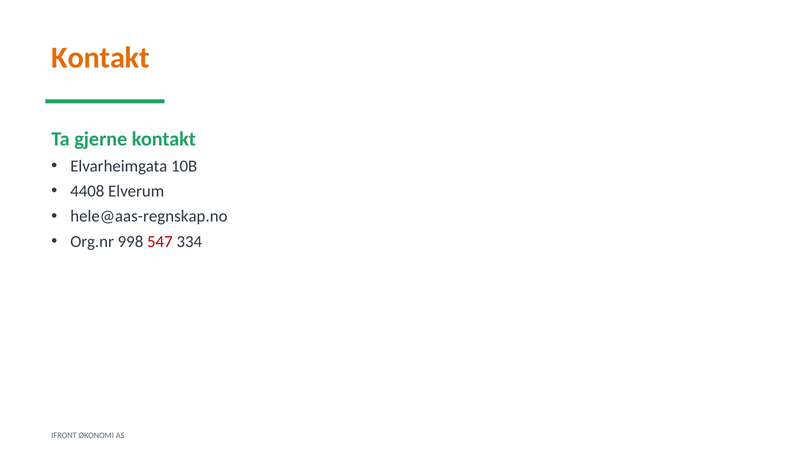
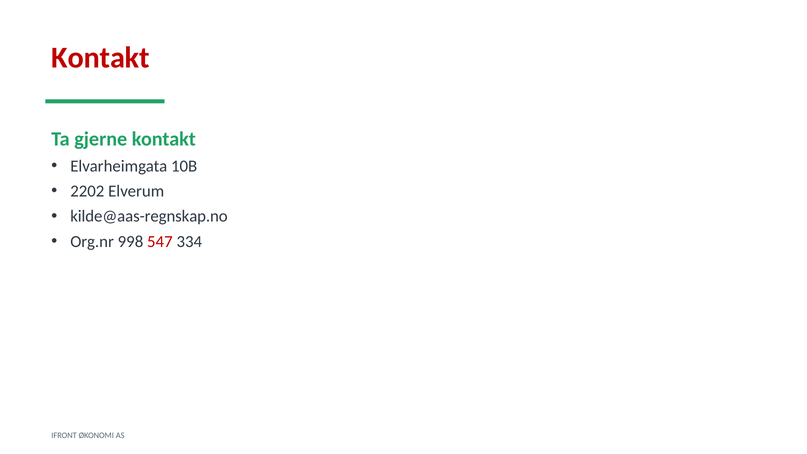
Kontakt at (101, 58) colour: orange -> red
4408: 4408 -> 2202
hele@aas-regnskap.no: hele@aas-regnskap.no -> kilde@aas-regnskap.no
